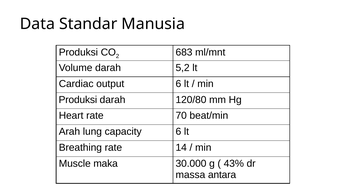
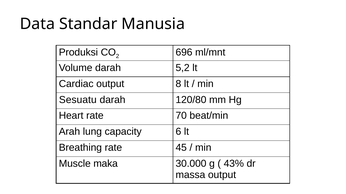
683: 683 -> 696
output 6: 6 -> 8
Produksi at (78, 100): Produksi -> Sesuatu
14: 14 -> 45
massa antara: antara -> output
